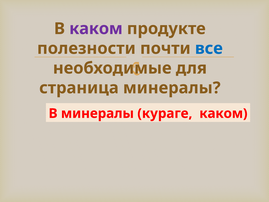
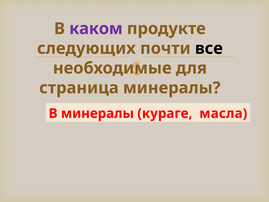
полезности: полезности -> следующих
все colour: blue -> black
кураге каком: каком -> масла
